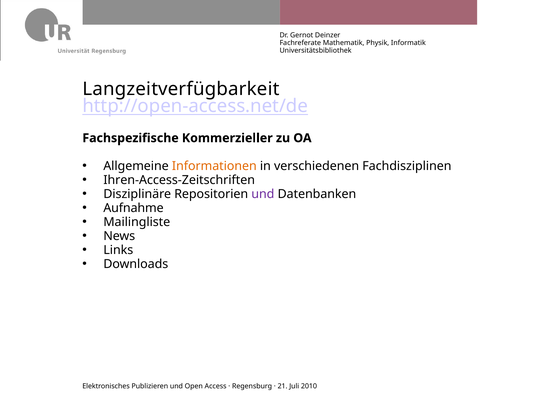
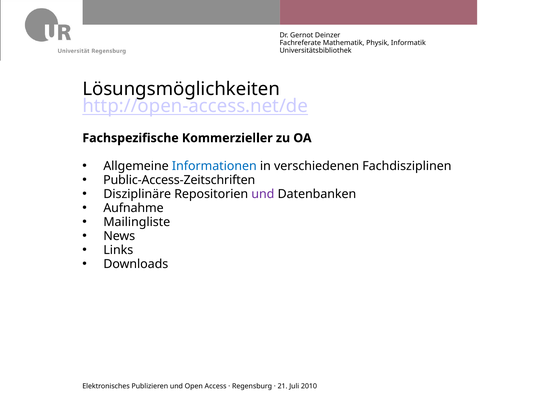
Langzeitverfügbarkeit: Langzeitverfügbarkeit -> Lösungsmöglichkeiten
Informationen colour: orange -> blue
Ihren-Access-Zeitschriften: Ihren-Access-Zeitschriften -> Public-Access-Zeitschriften
